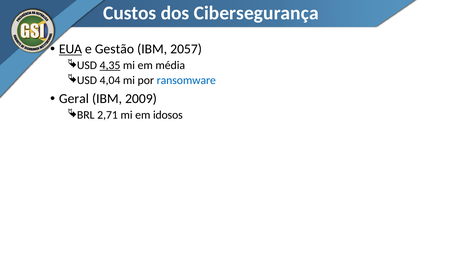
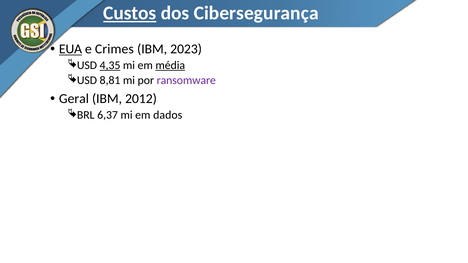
Custos underline: none -> present
Gestão: Gestão -> Crimes
2057: 2057 -> 2023
média underline: none -> present
4,04: 4,04 -> 8,81
ransomware colour: blue -> purple
2009: 2009 -> 2012
2,71: 2,71 -> 6,37
idosos: idosos -> dados
